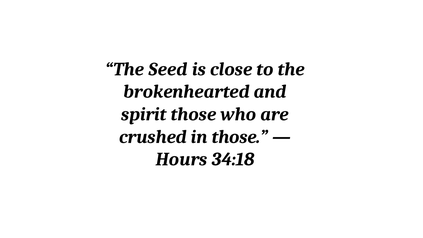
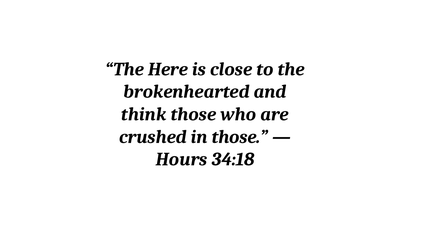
Seed: Seed -> Here
spirit: spirit -> think
